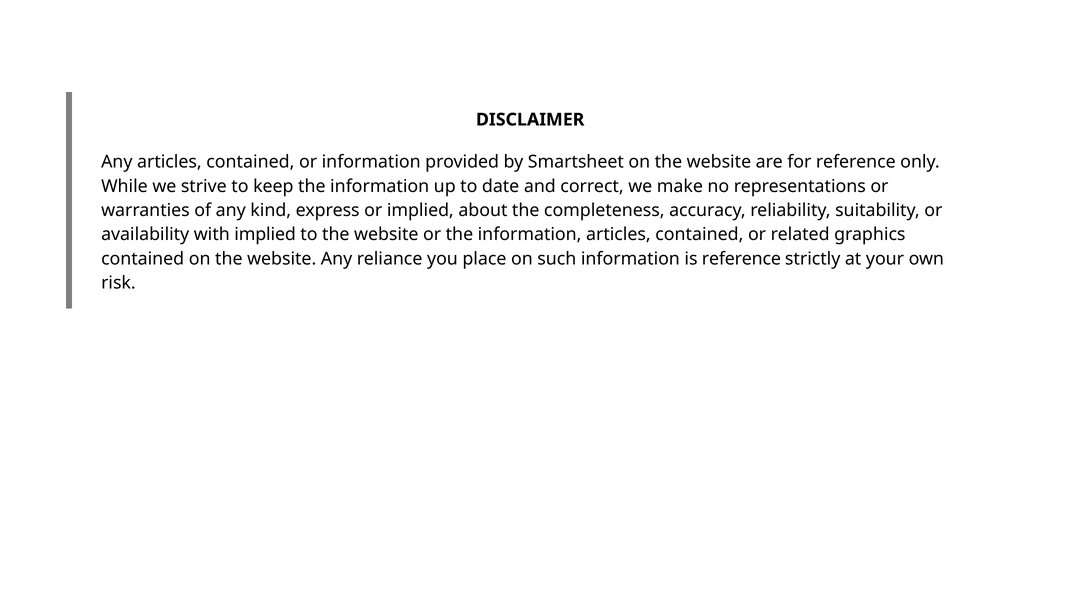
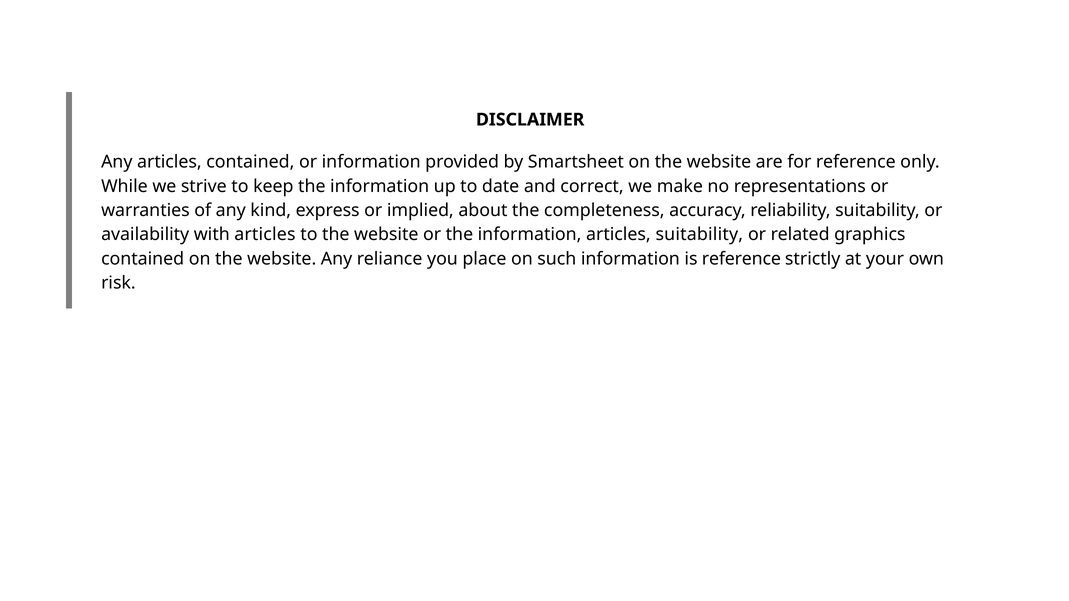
with implied: implied -> articles
information articles contained: contained -> suitability
